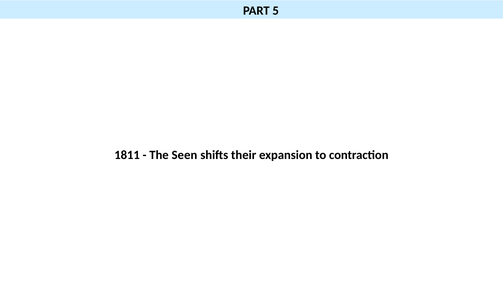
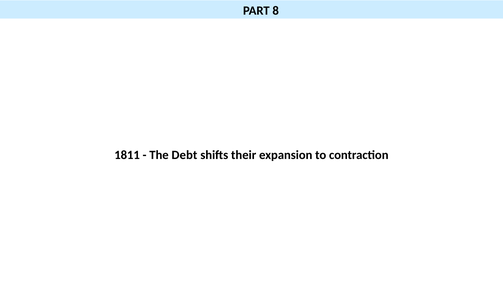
5: 5 -> 8
Seen: Seen -> Debt
